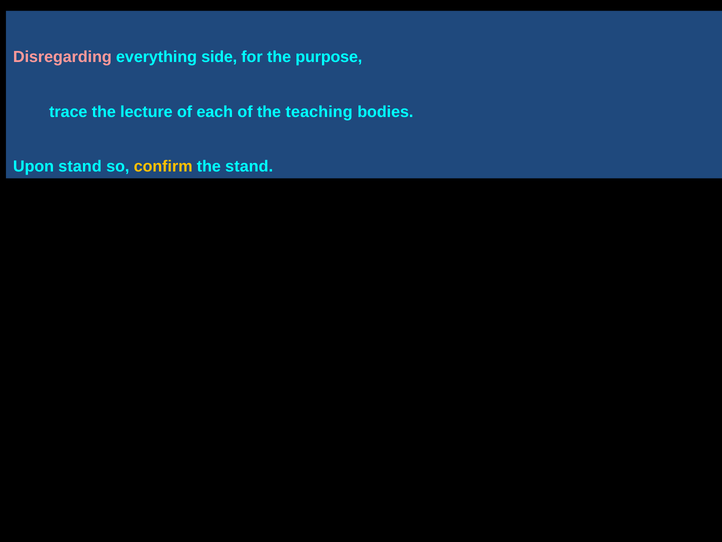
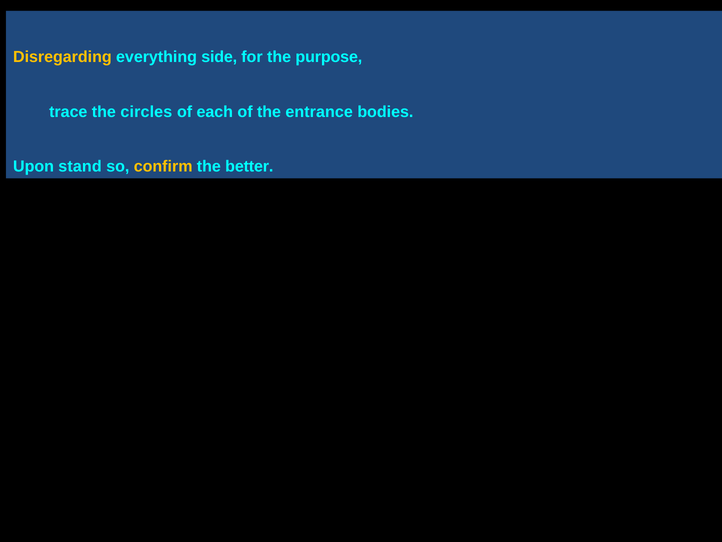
Disregarding colour: pink -> yellow
lecture: lecture -> circles
teaching: teaching -> entrance
the stand: stand -> better
